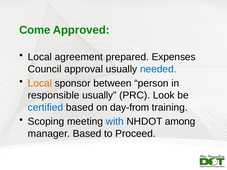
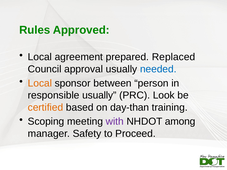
Come: Come -> Rules
Expenses: Expenses -> Replaced
certified colour: blue -> orange
day-from: day-from -> day-than
with colour: blue -> purple
manager Based: Based -> Safety
